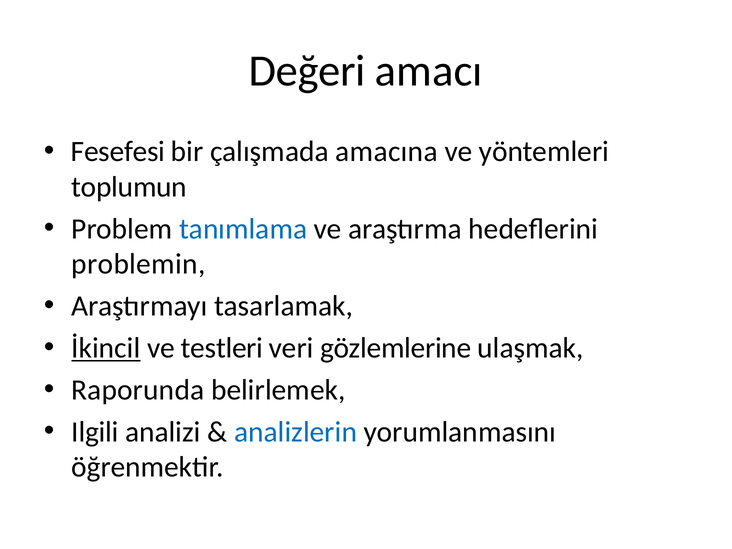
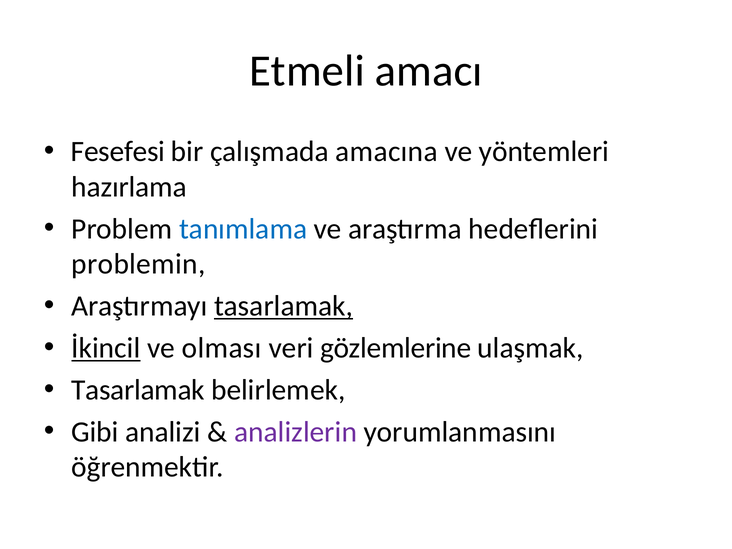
Değeri: Değeri -> Etmeli
toplumun: toplumun -> hazırlama
tasarlamak at (283, 306) underline: none -> present
testleri: testleri -> olması
Raporunda at (138, 390): Raporunda -> Tasarlamak
Ilgili: Ilgili -> Gibi
analizlerin colour: blue -> purple
